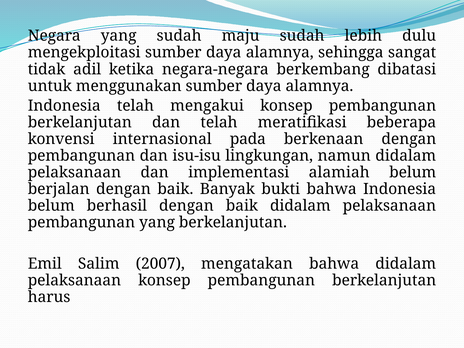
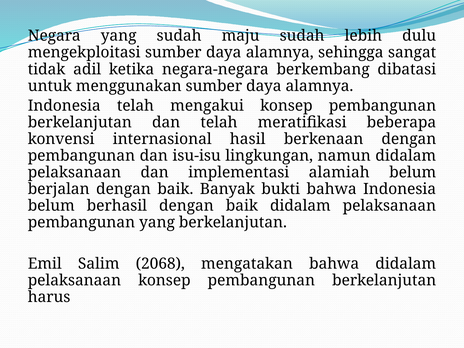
pada: pada -> hasil
2007: 2007 -> 2068
